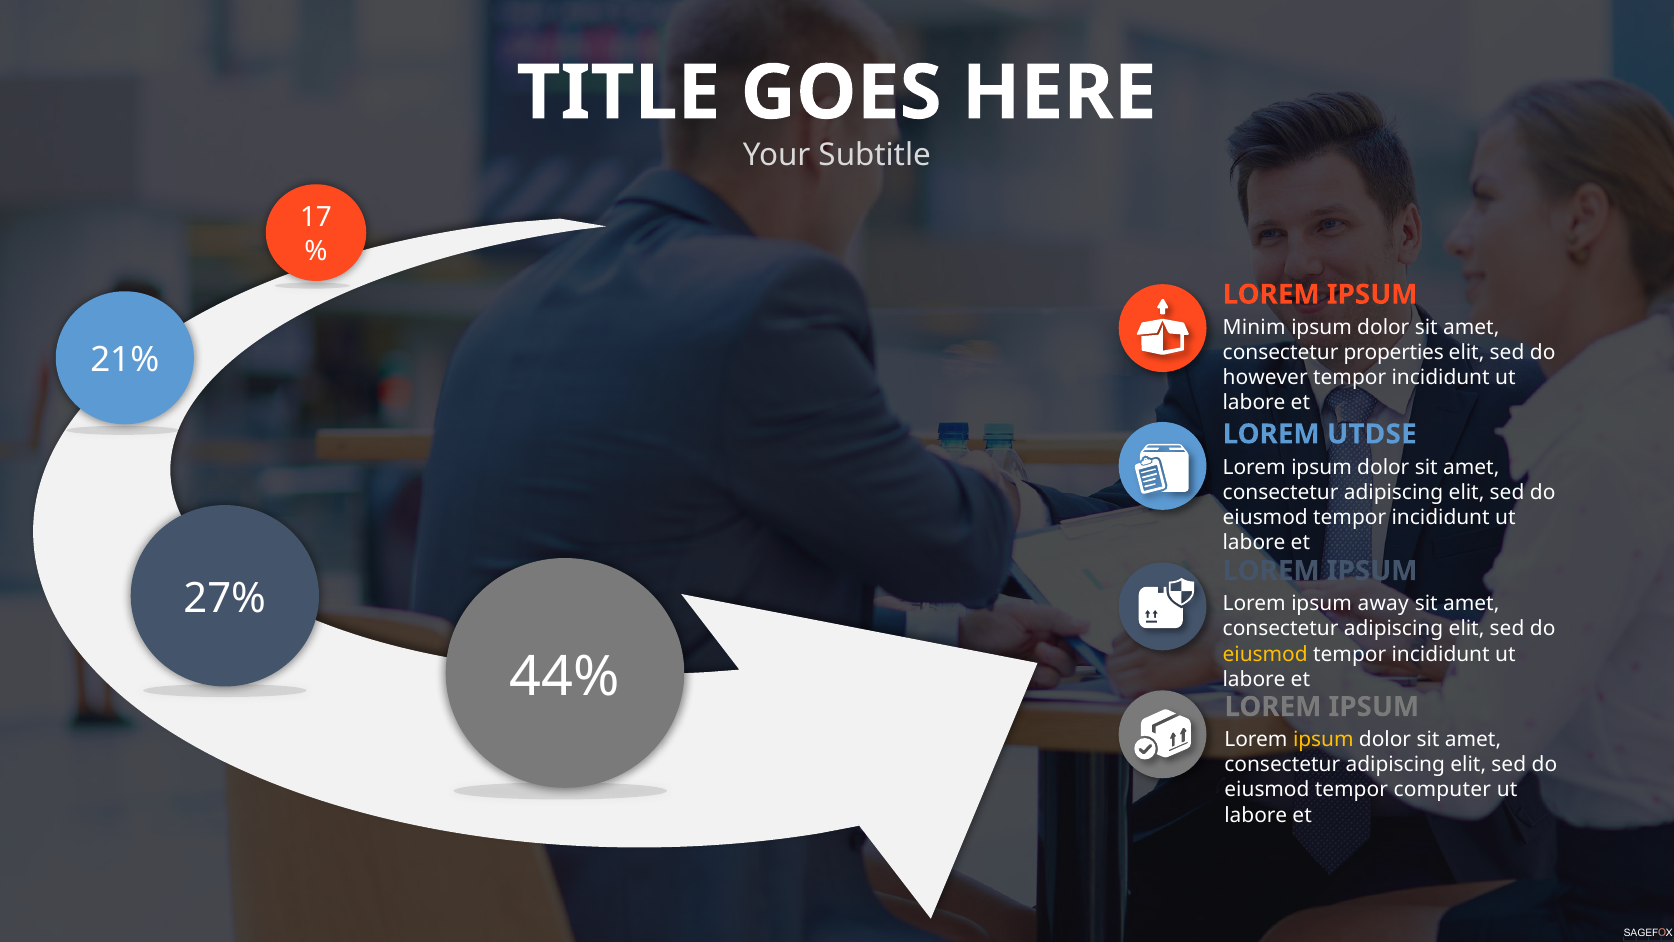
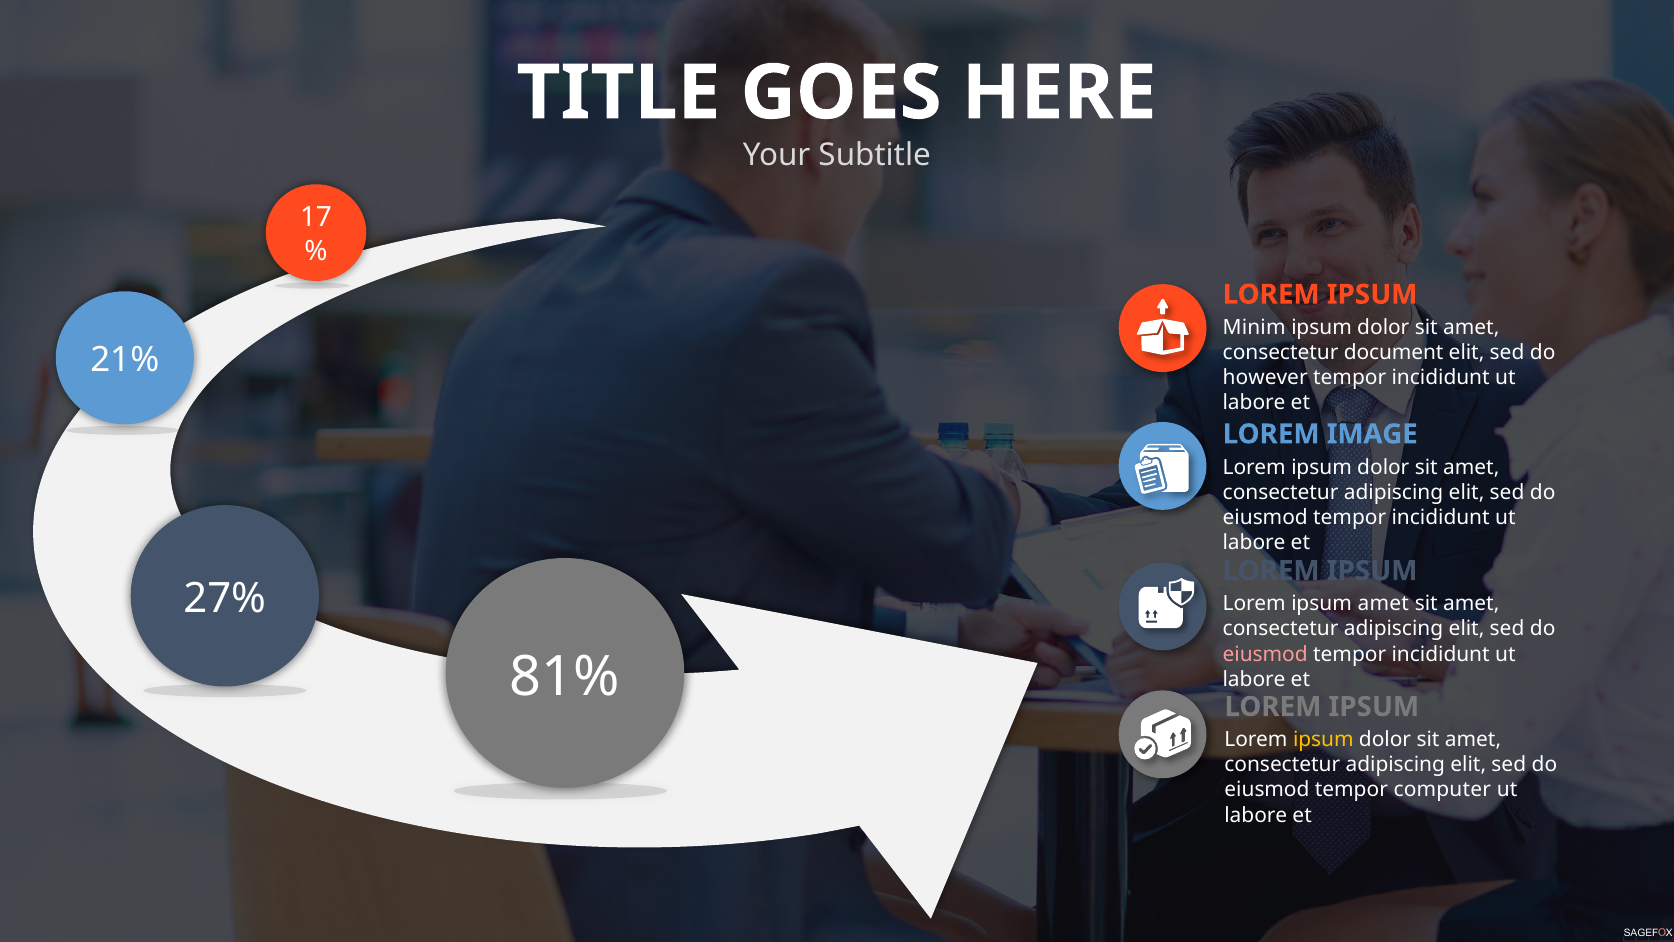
properties: properties -> document
UTDSE: UTDSE -> IMAGE
ipsum away: away -> amet
eiusmod at (1265, 654) colour: yellow -> pink
44%: 44% -> 81%
